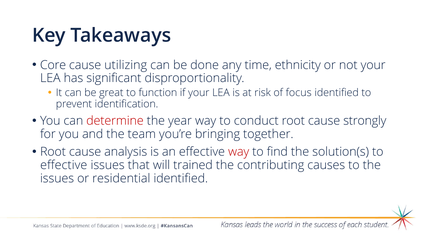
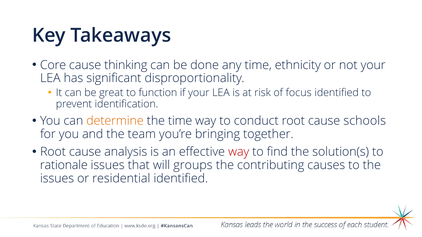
utilizing: utilizing -> thinking
determine colour: red -> orange
the year: year -> time
strongly: strongly -> schools
effective at (64, 165): effective -> rationale
trained: trained -> groups
